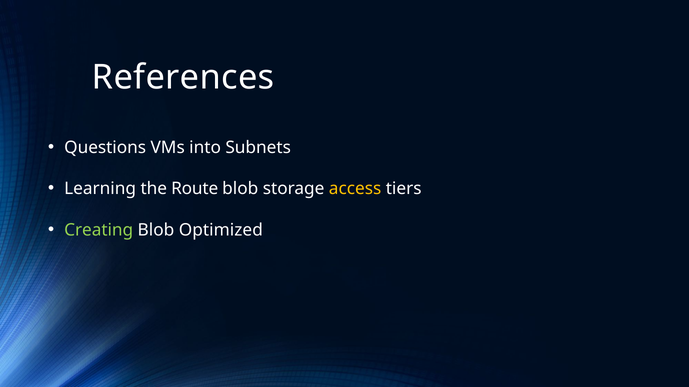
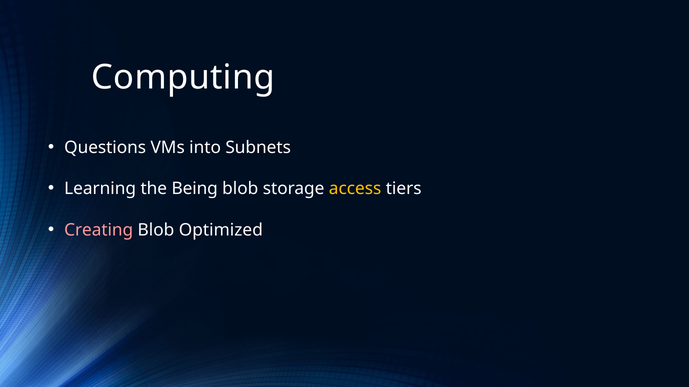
References: References -> Computing
Route: Route -> Being
Creating colour: light green -> pink
